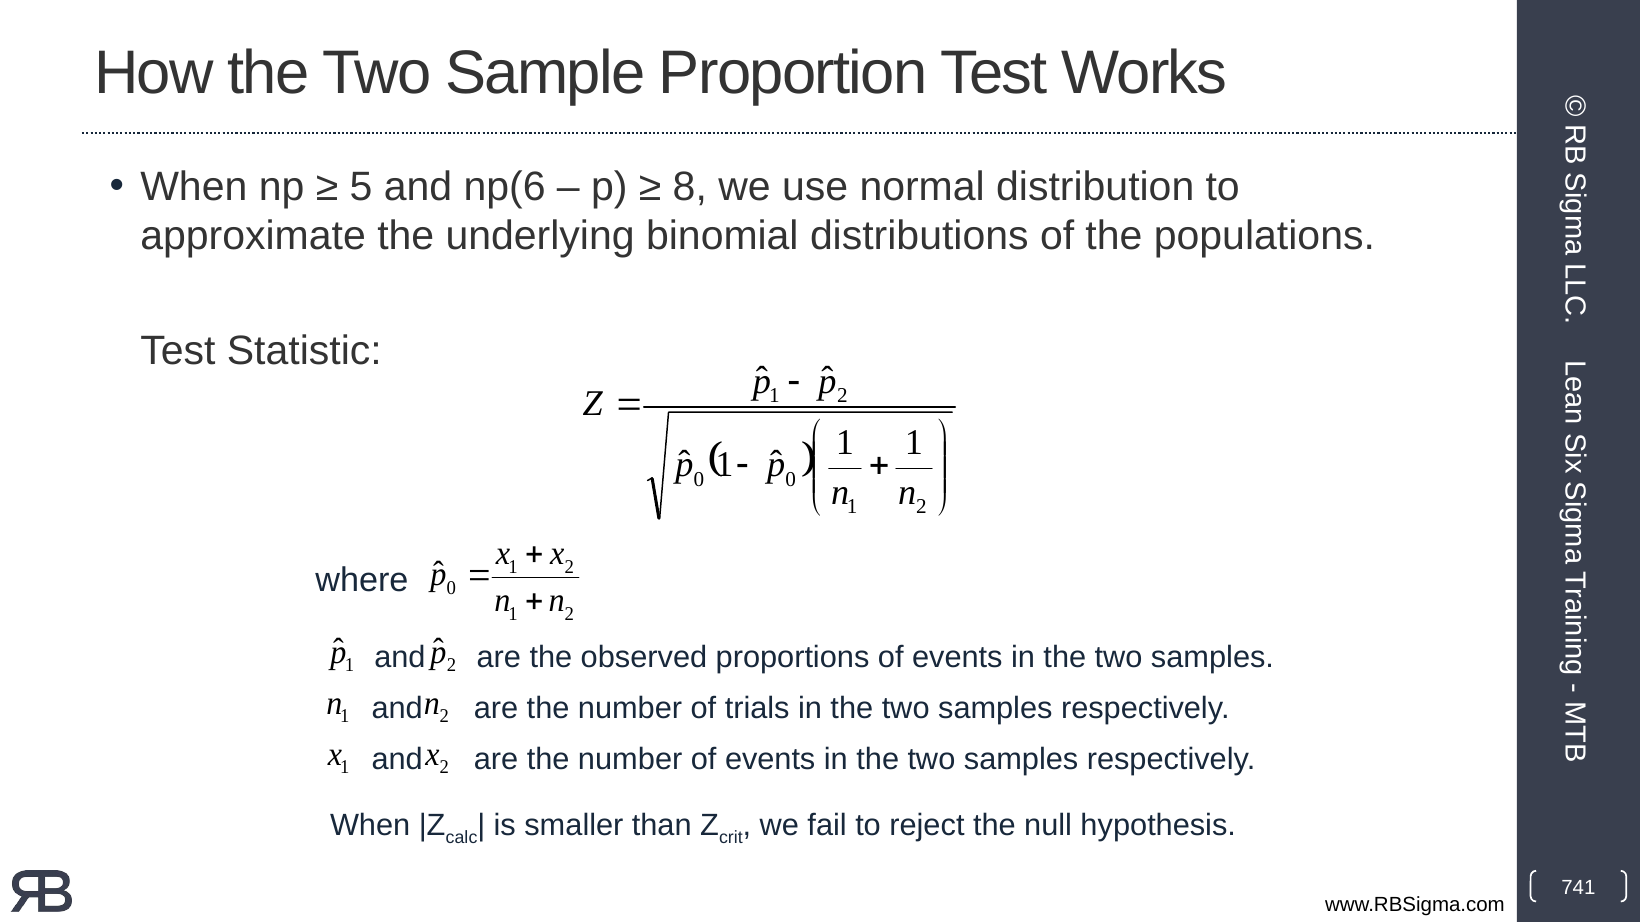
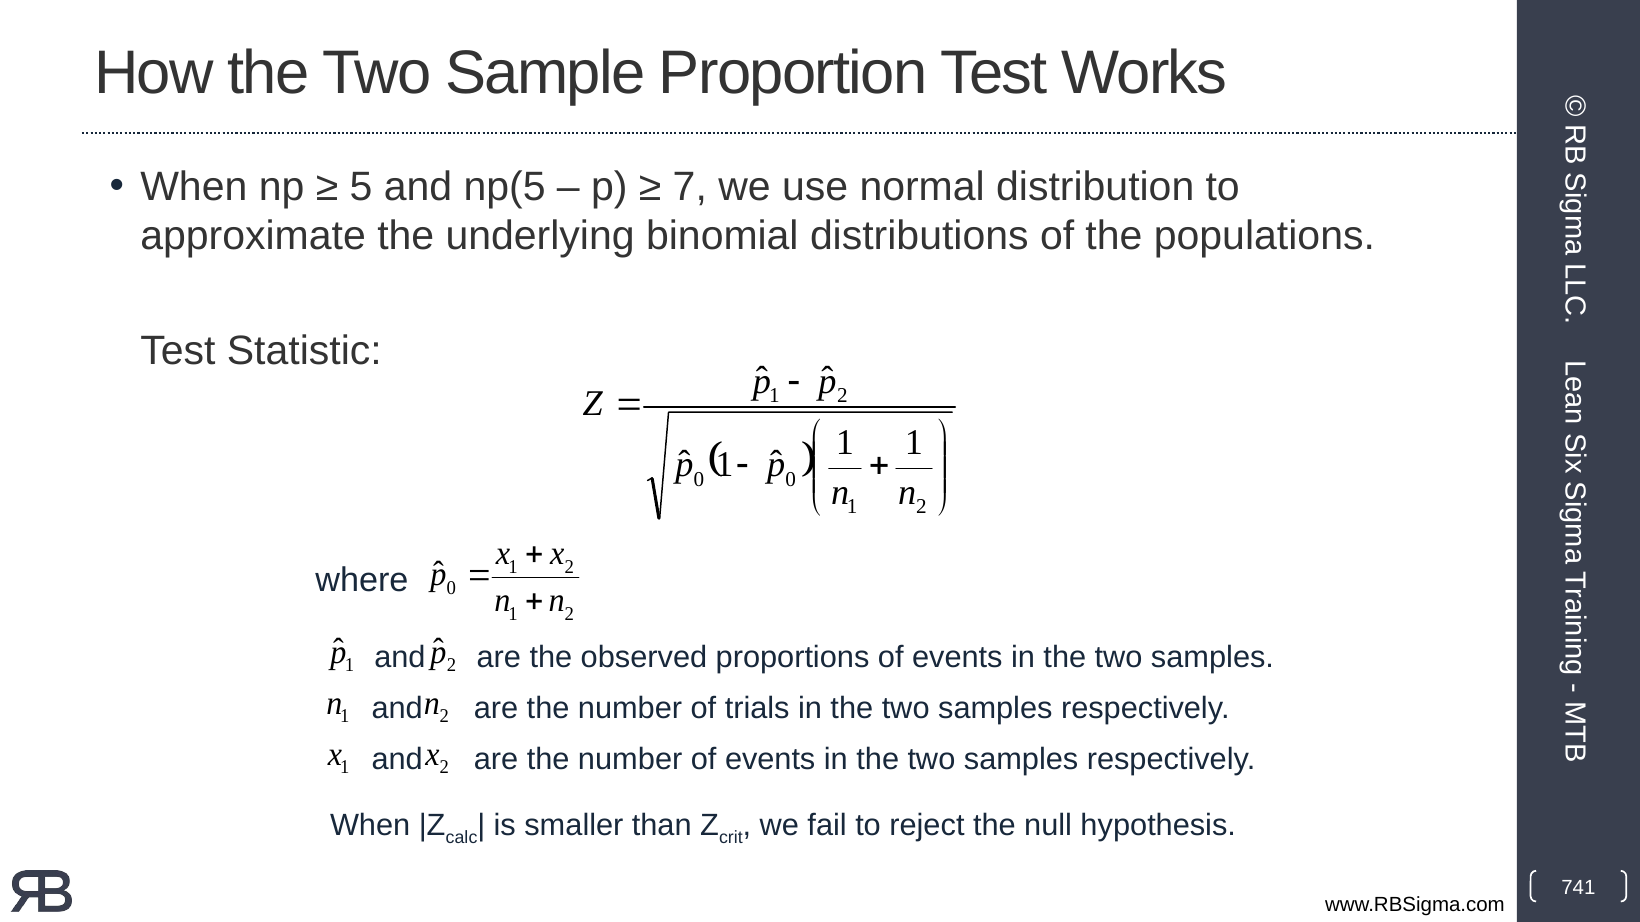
np(6: np(6 -> np(5
8: 8 -> 7
